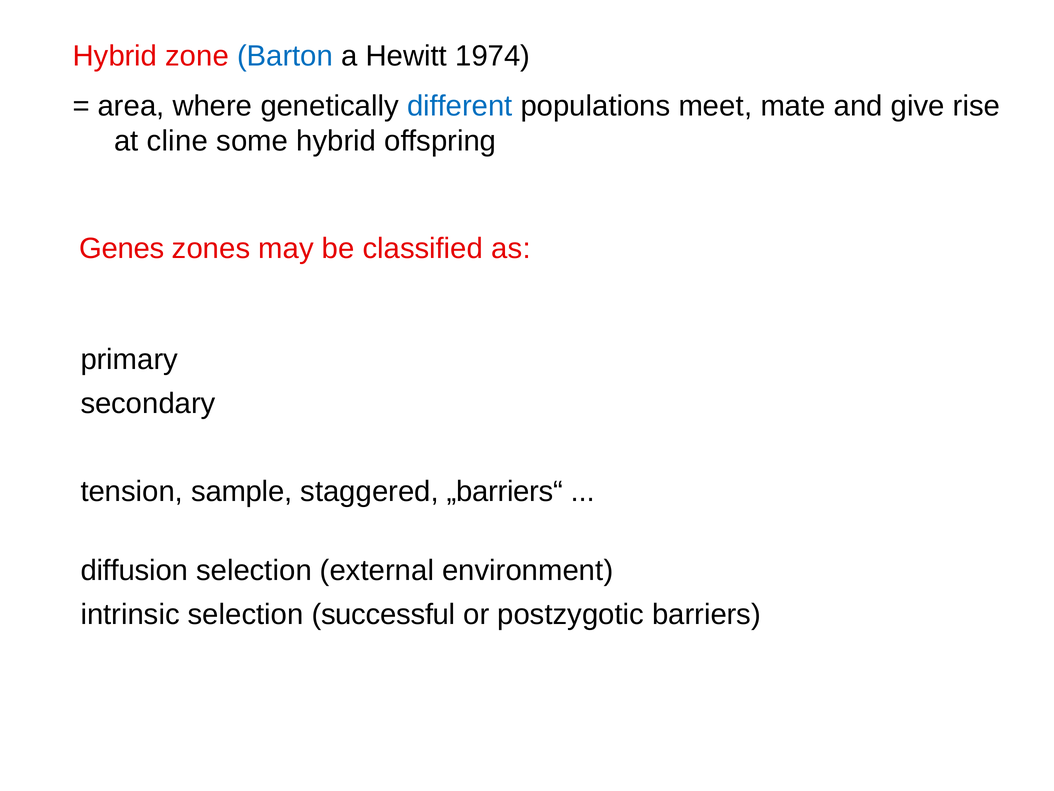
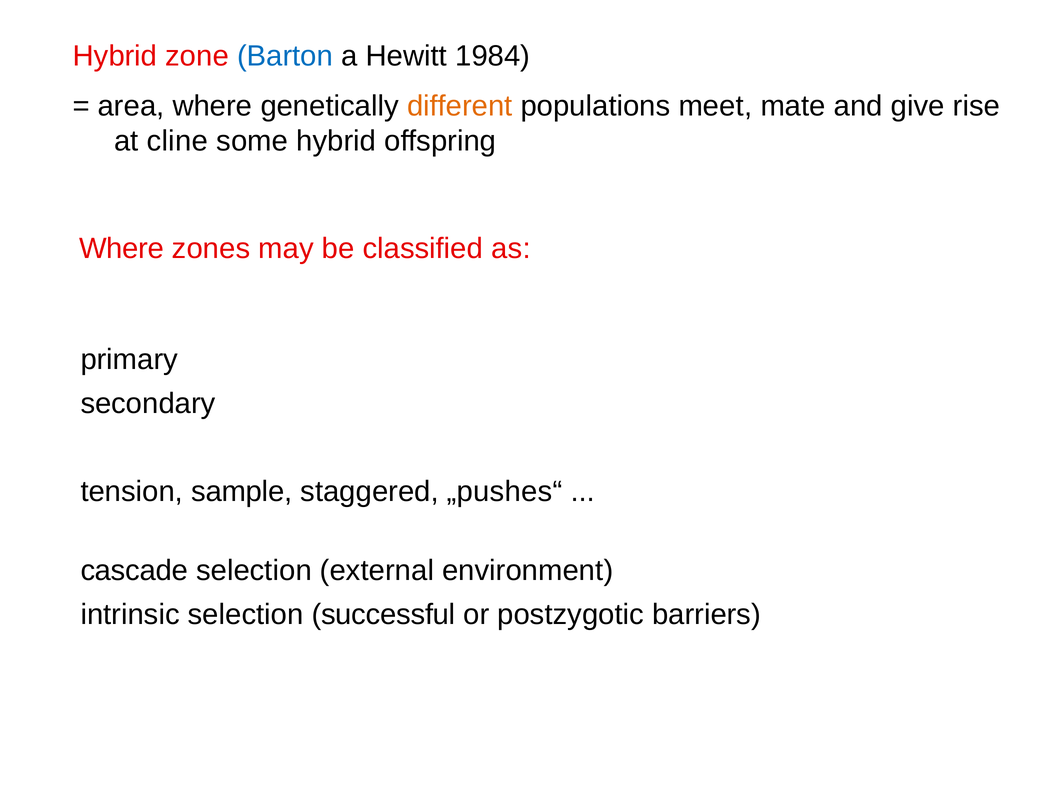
1974: 1974 -> 1984
different colour: blue -> orange
Genes at (122, 249): Genes -> Where
„barriers“: „barriers“ -> „pushes“
diffusion: diffusion -> cascade
